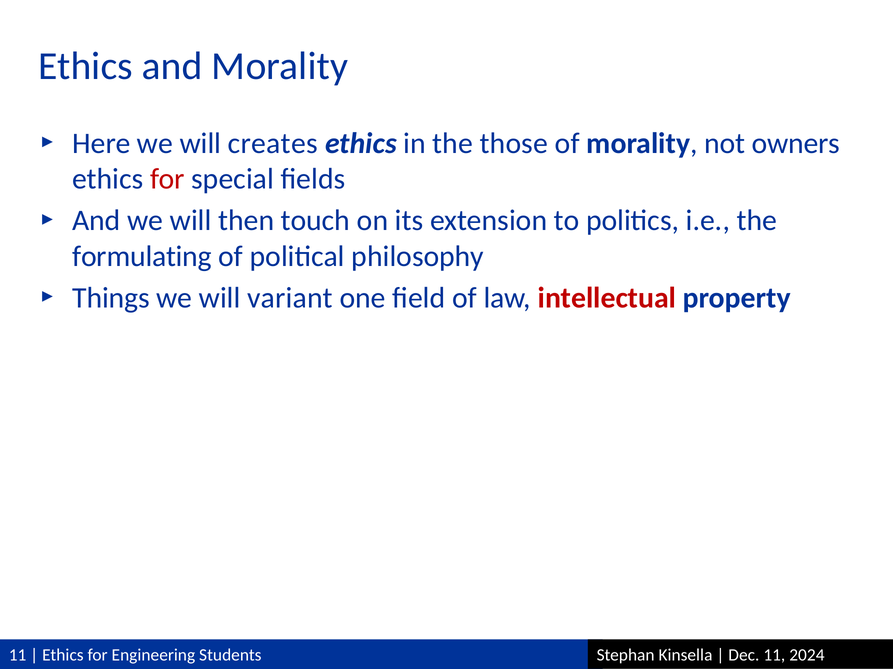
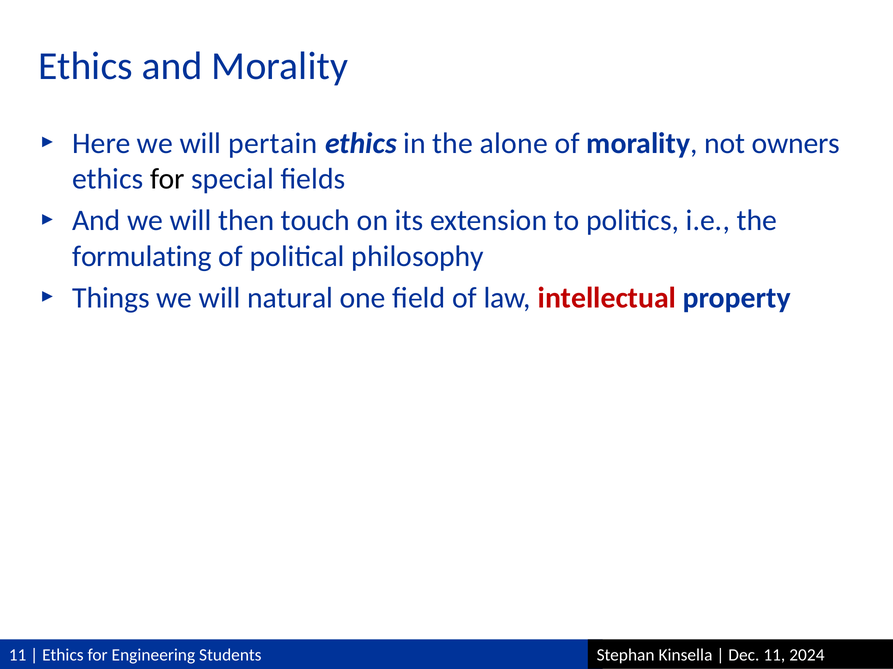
creates: creates -> pertain
those: those -> alone
for at (167, 179) colour: red -> black
variant: variant -> natural
